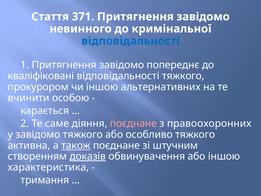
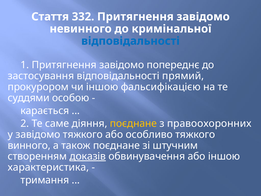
371: 371 -> 332
кваліфіковані: кваліфіковані -> застосування
відповідальності тяжкого: тяжкого -> прямий
альтернативних: альтернативних -> фальсифікацією
вчинити: вчинити -> суддями
поєднане at (133, 123) colour: pink -> yellow
активна: активна -> винного
також underline: present -> none
